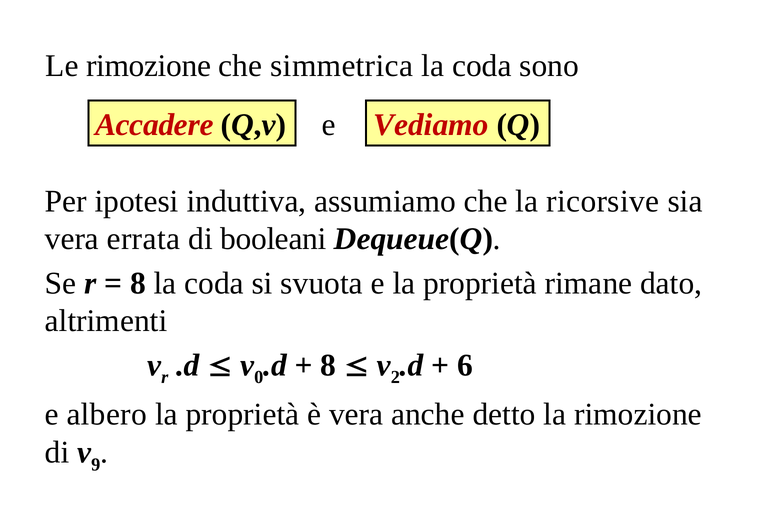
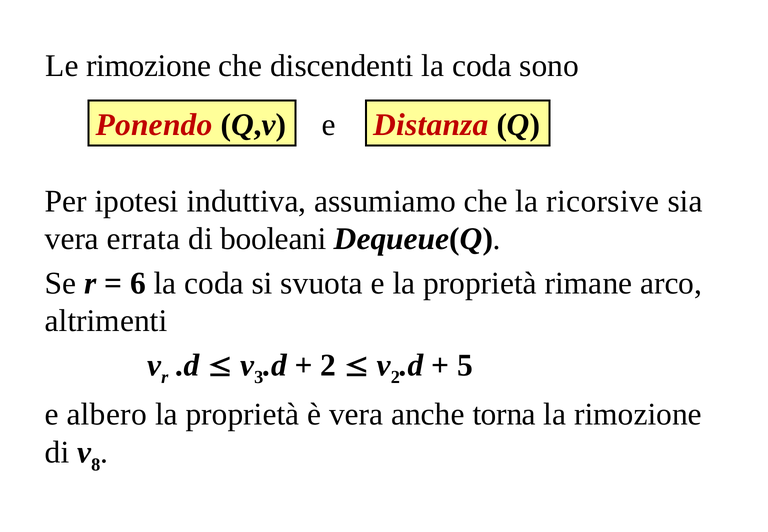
simmetrica: simmetrica -> discendenti
Accadere: Accadere -> Ponendo
Vediamo: Vediamo -> Distanza
8 at (138, 283): 8 -> 6
dato: dato -> arco
0: 0 -> 3
8 at (328, 365): 8 -> 2
6: 6 -> 5
detto: detto -> torna
9: 9 -> 8
